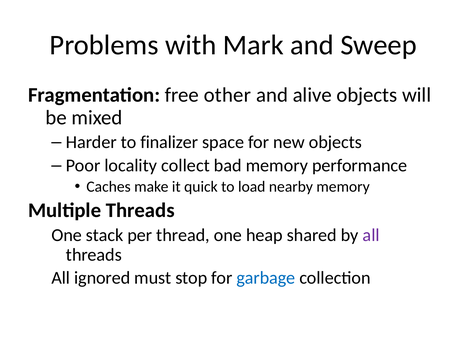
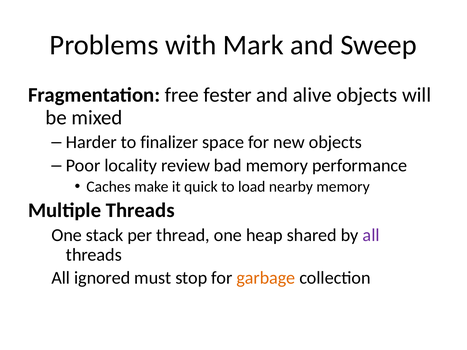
other: other -> fester
collect: collect -> review
garbage colour: blue -> orange
